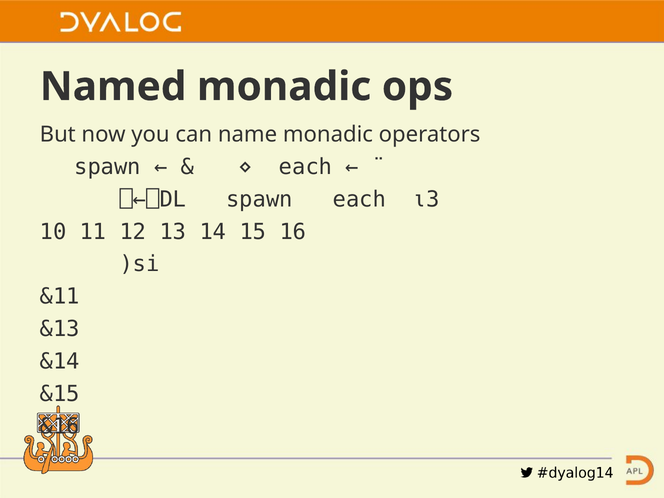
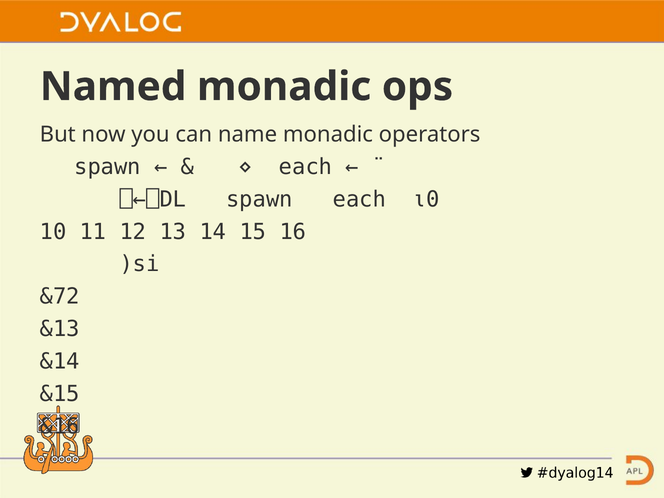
⍳3: ⍳3 -> ⍳0
&11: &11 -> &72
